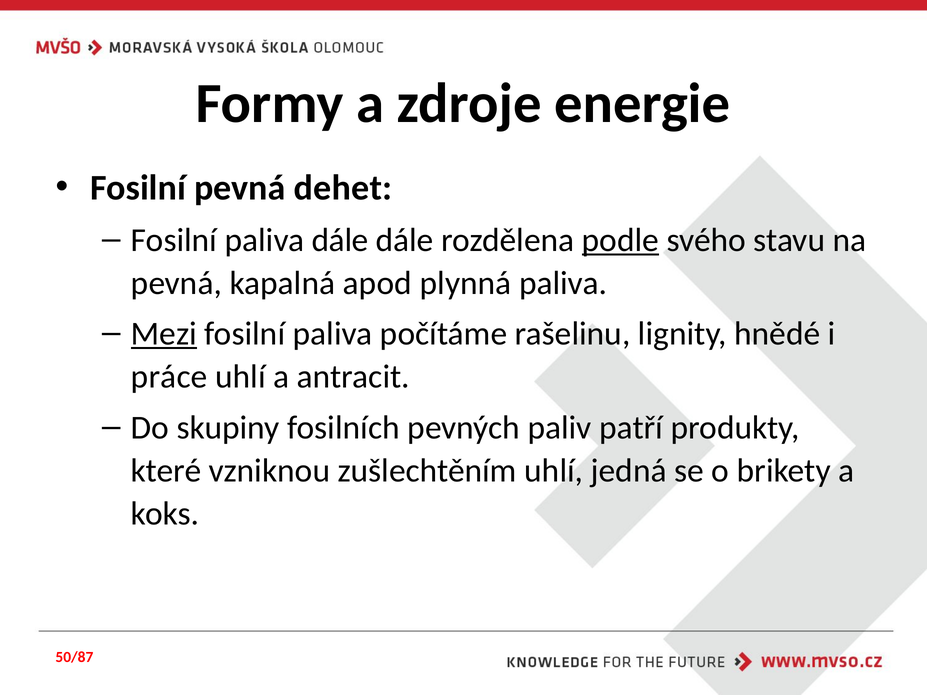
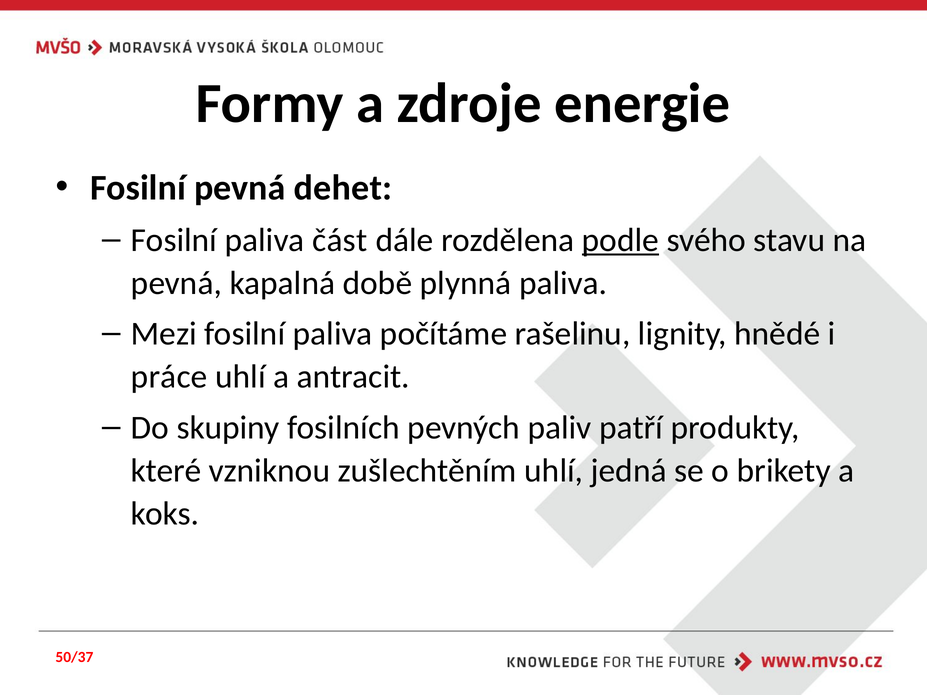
paliva dále: dále -> část
apod: apod -> době
Mezi underline: present -> none
50/87: 50/87 -> 50/37
